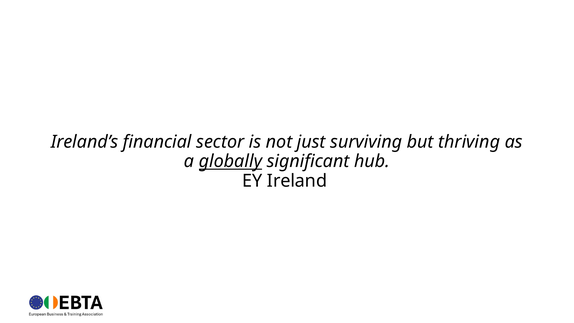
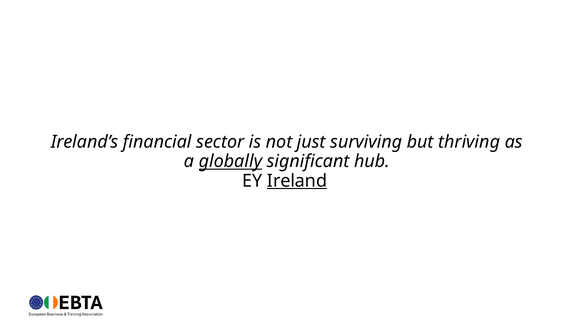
Ireland underline: none -> present
